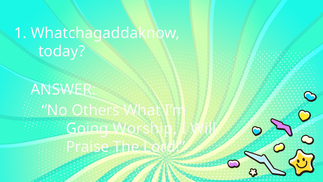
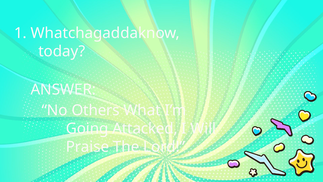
Worship: Worship -> Attacked
